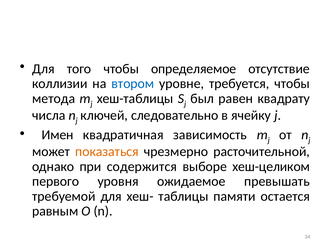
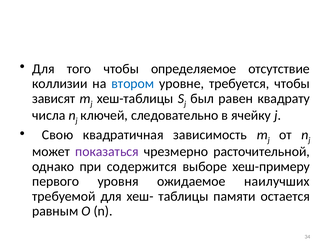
метода: метода -> зависят
Имен: Имен -> Свою
показаться colour: orange -> purple
хеш-целиком: хеш-целиком -> хеш-примеру
превышать: превышать -> наилучших
